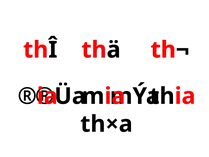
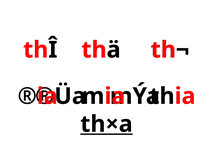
th×a underline: none -> present
